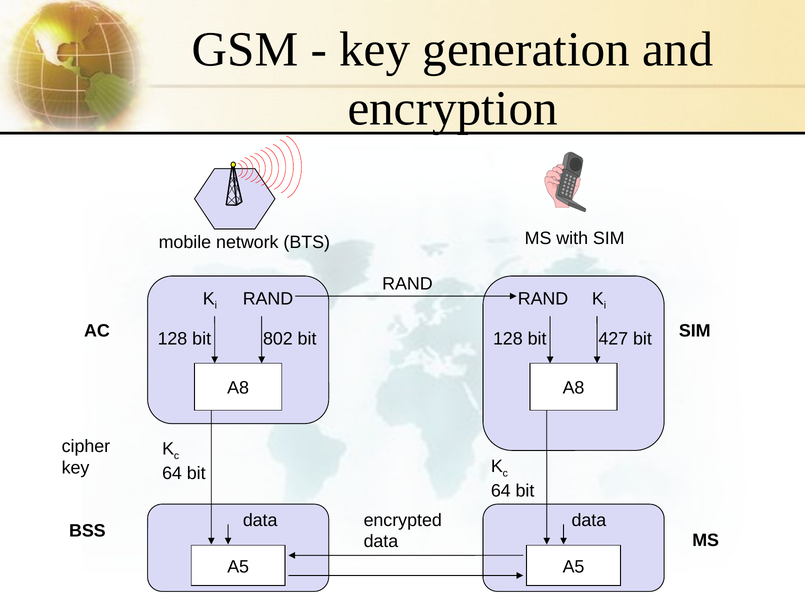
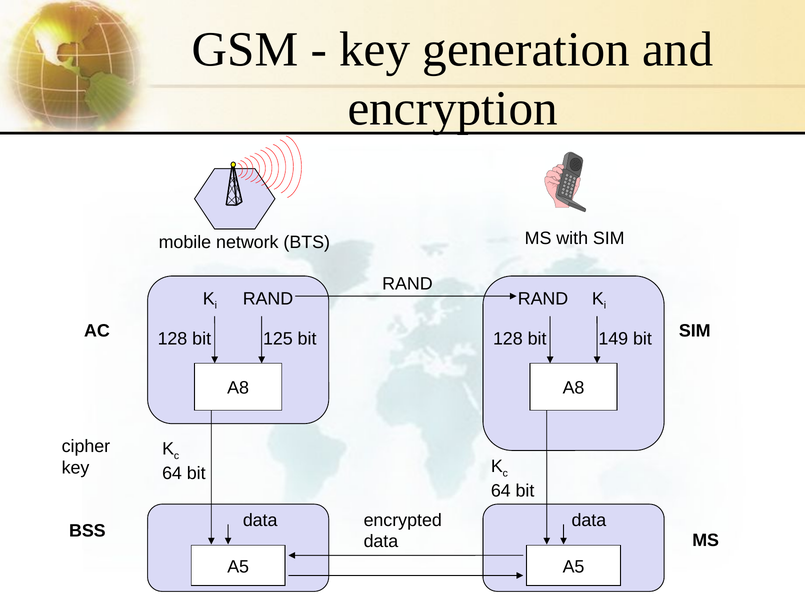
802: 802 -> 125
427: 427 -> 149
